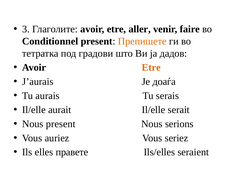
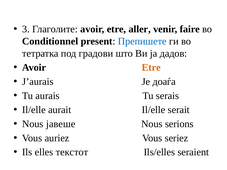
Препишете colour: orange -> blue
Nous present: present -> јавеше
правете: правете -> текстот
